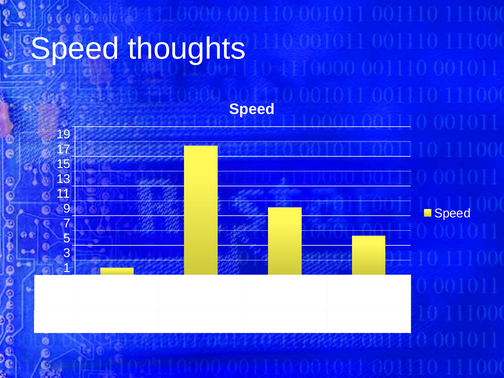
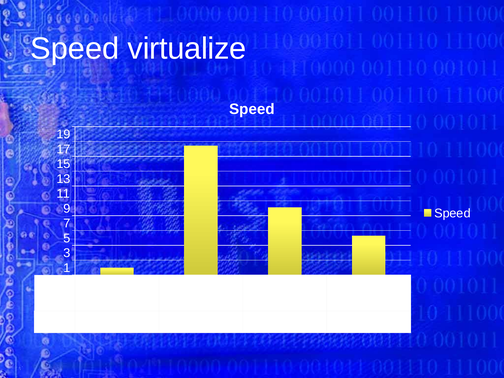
thoughts: thoughts -> virtualize
